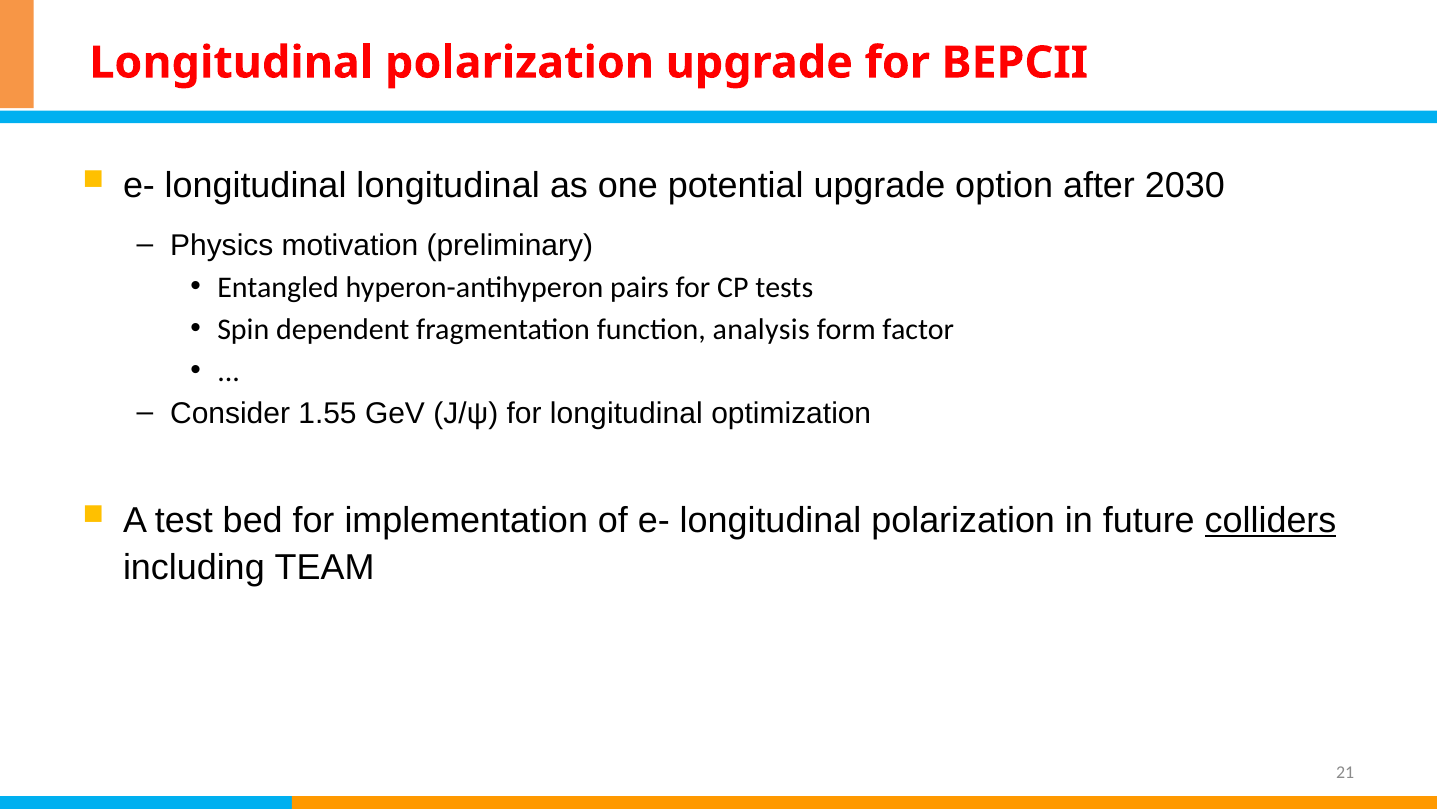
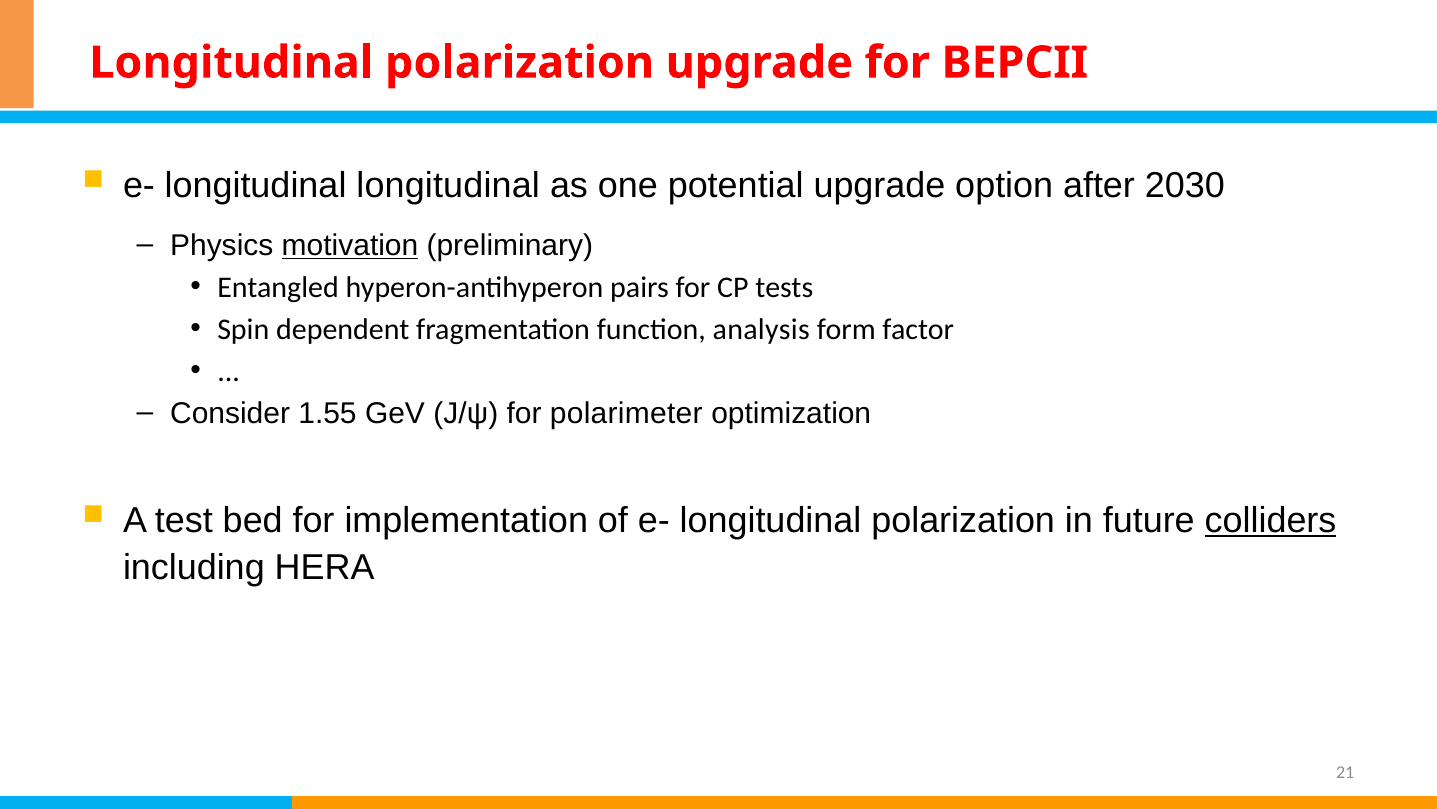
motivation underline: none -> present
for longitudinal: longitudinal -> polarimeter
TEAM: TEAM -> HERA
